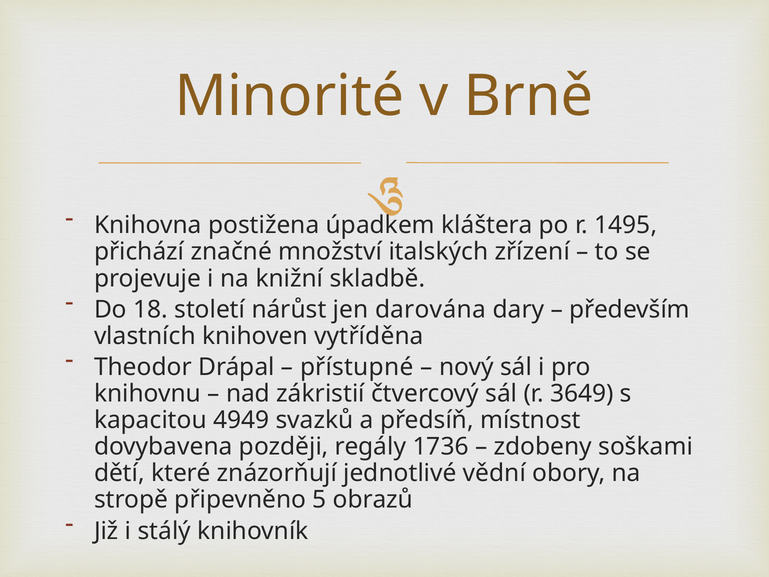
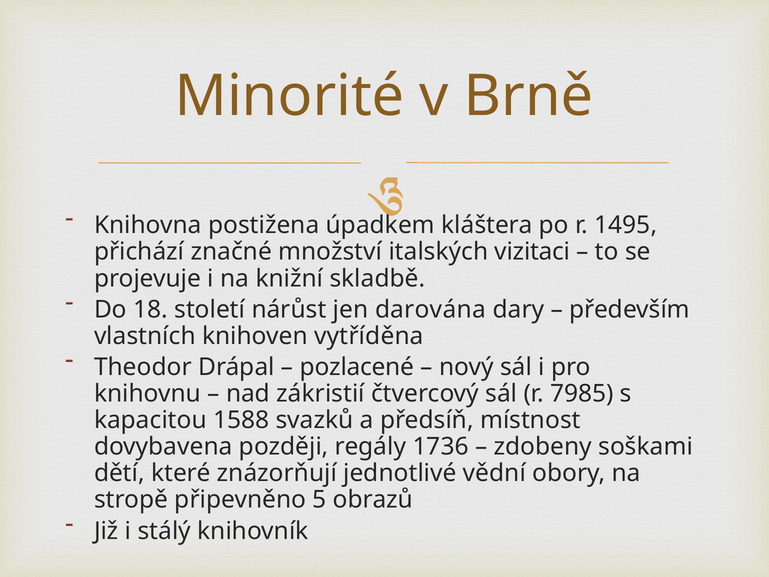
zřízení: zřízení -> vizitaci
přístupné: přístupné -> pozlacené
3649: 3649 -> 7985
4949: 4949 -> 1588
